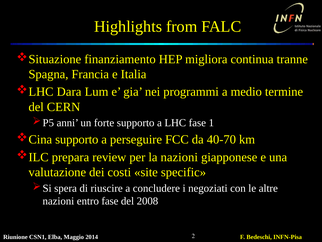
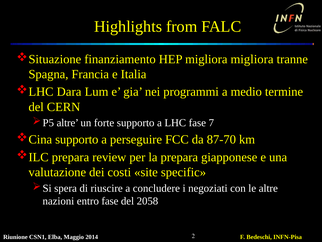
migliora continua: continua -> migliora
anni at (68, 123): anni -> altre
1: 1 -> 7
40-70: 40-70 -> 87-70
la nazioni: nazioni -> prepara
2008: 2008 -> 2058
